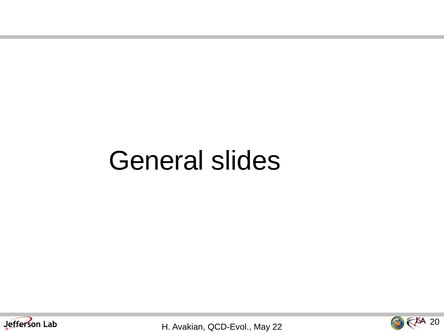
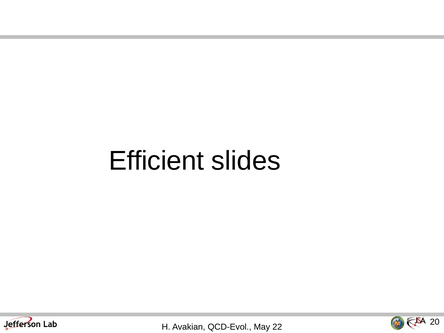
General: General -> Efficient
